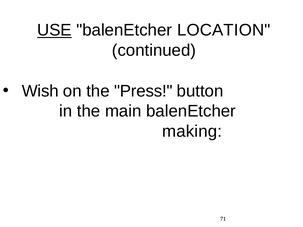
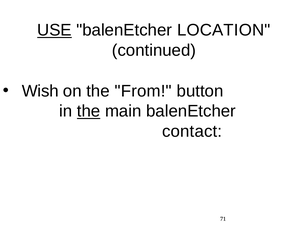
Press: Press -> From
the at (89, 111) underline: none -> present
making: making -> contact
